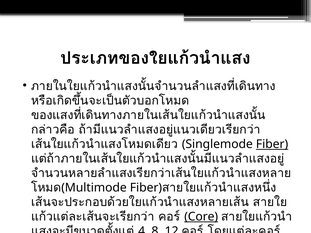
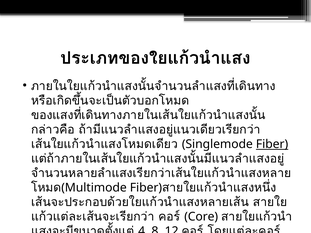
Core underline: present -> none
